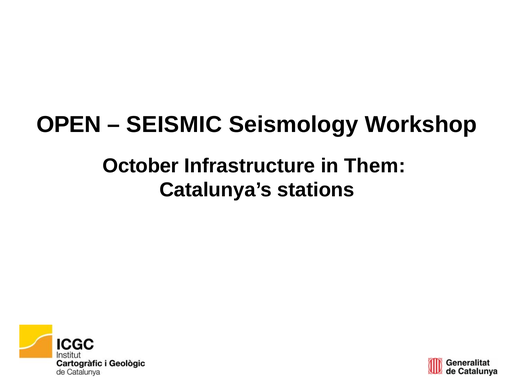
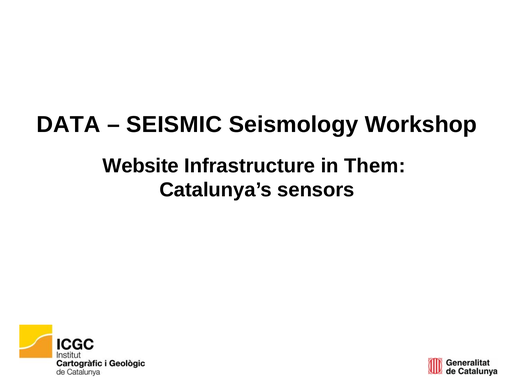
OPEN: OPEN -> DATA
October: October -> Website
stations: stations -> sensors
